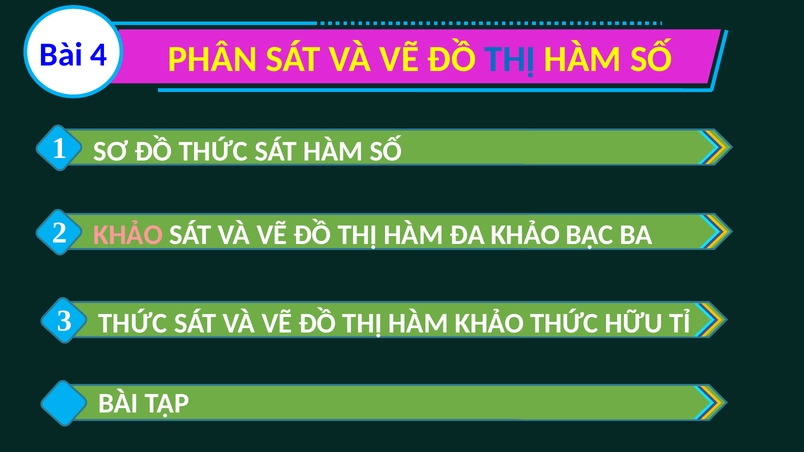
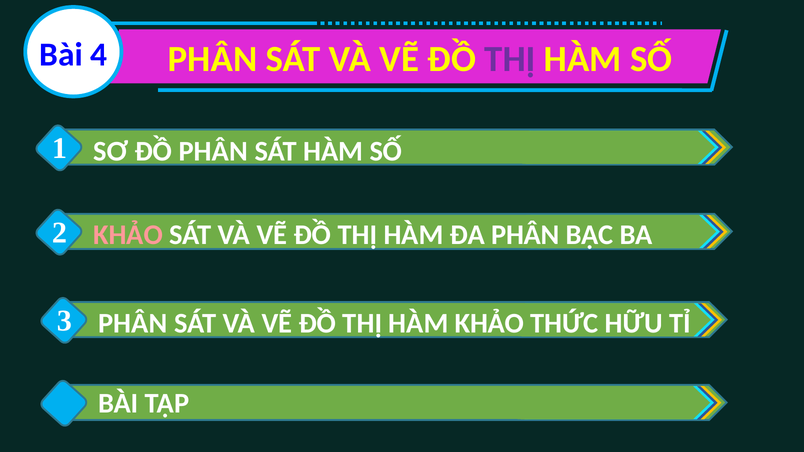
THỊ at (510, 59) colour: blue -> purple
ĐỒ THỨC: THỨC -> PHÂN
ĐA KHẢO: KHẢO -> PHÂN
3 THỨC: THỨC -> PHÂN
